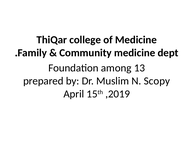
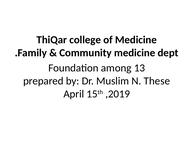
Scopy: Scopy -> These
